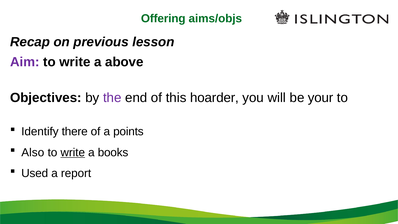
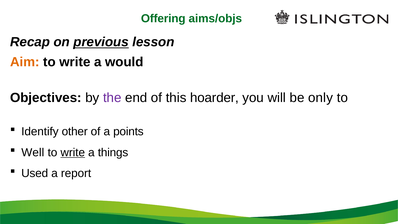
previous underline: none -> present
Aim colour: purple -> orange
above: above -> would
your: your -> only
there: there -> other
Also: Also -> Well
books: books -> things
